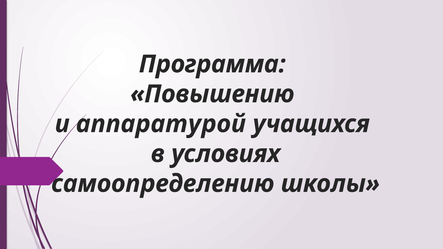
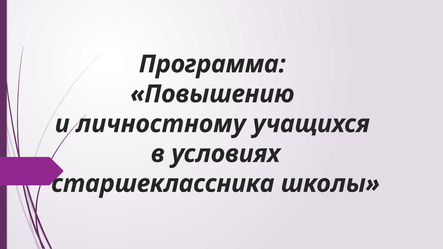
аппаратурой: аппаратурой -> личностному
самоопределению: самоопределению -> старшеклассника
